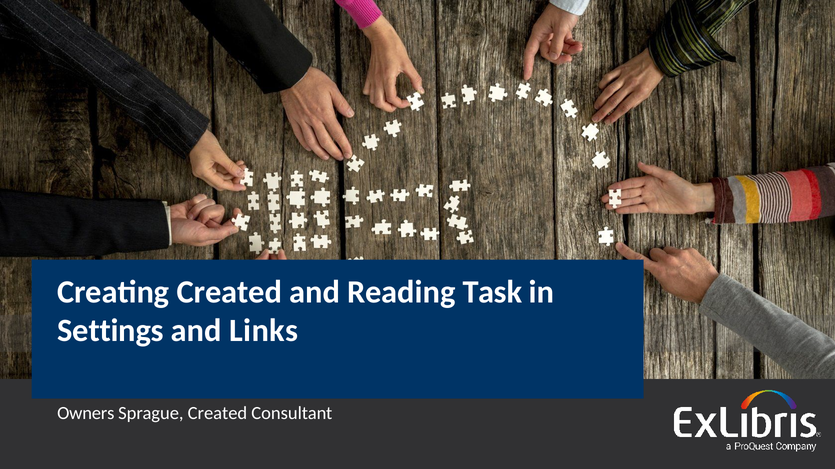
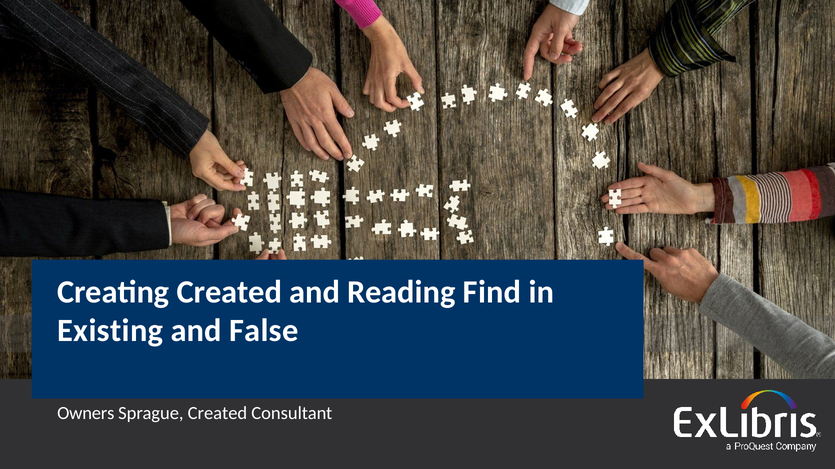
Task: Task -> Find
Settings: Settings -> Existing
Links: Links -> False
